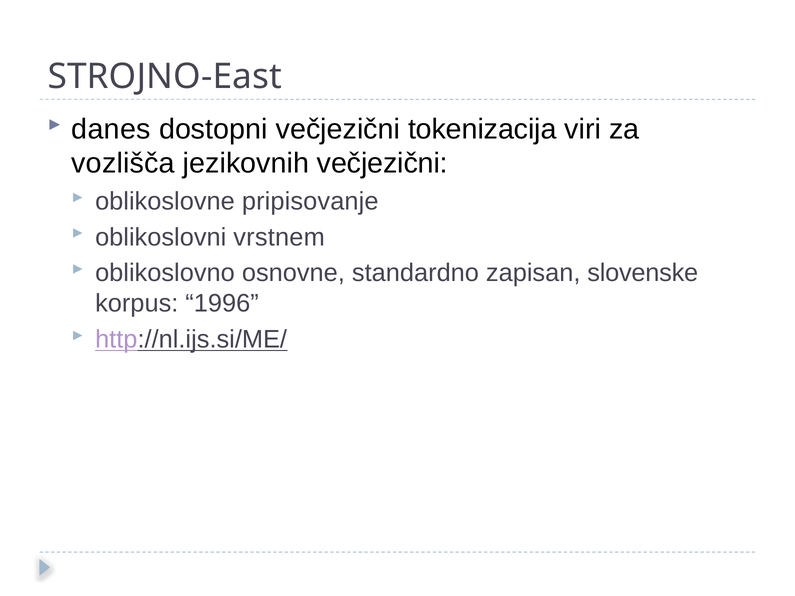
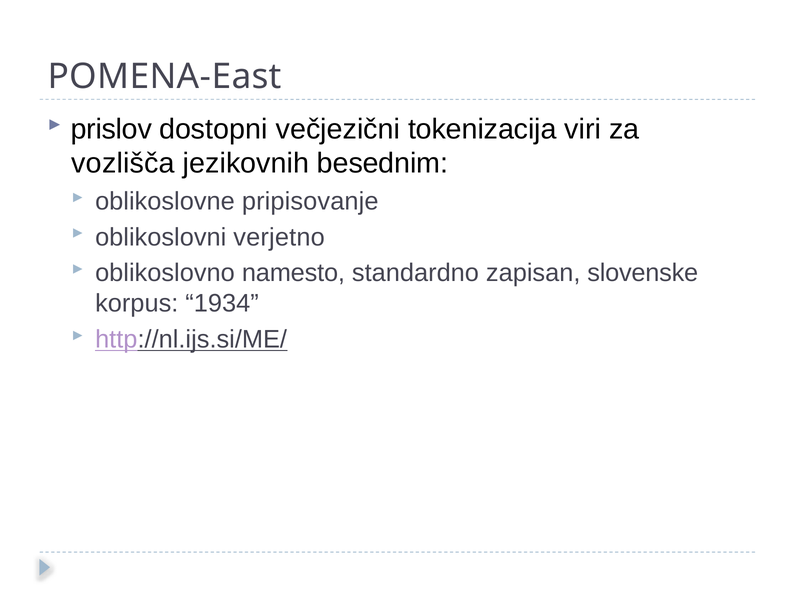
STROJNO-East: STROJNO-East -> POMENA-East
danes: danes -> prislov
jezikovnih večjezični: večjezični -> besednim
vrstnem: vrstnem -> verjetno
osnovne: osnovne -> namesto
1996: 1996 -> 1934
